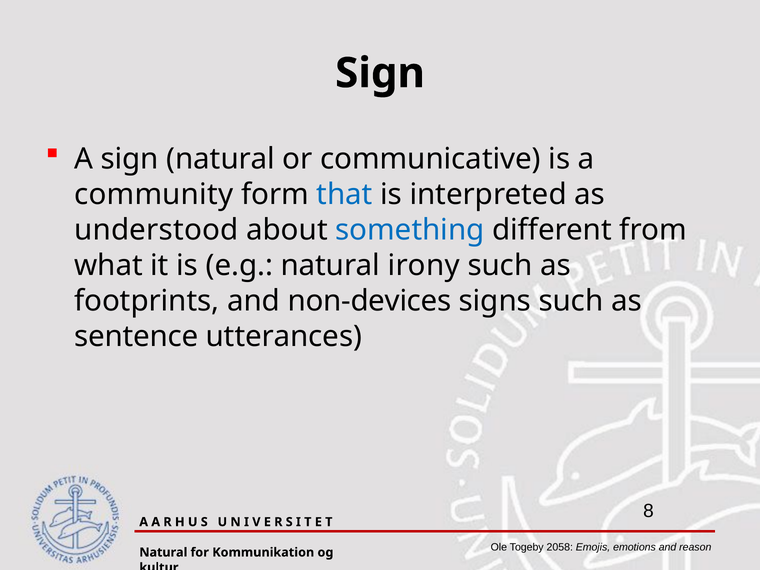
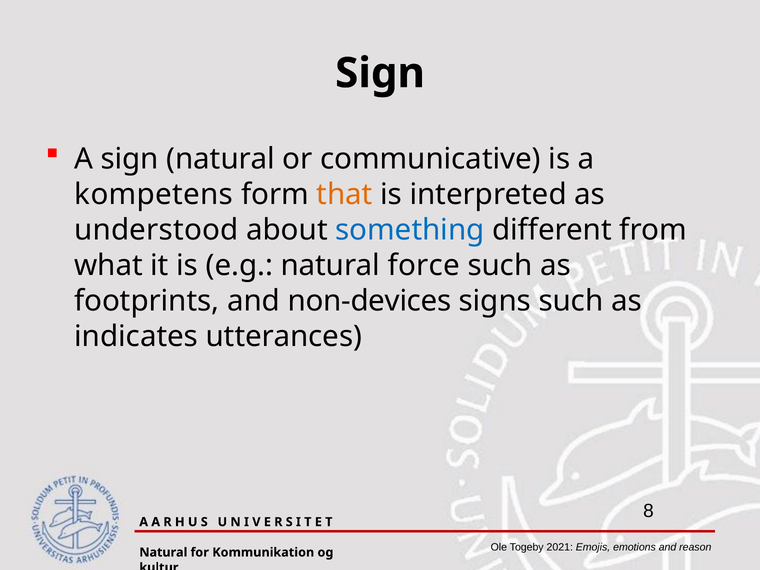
community: community -> kompetens
that colour: blue -> orange
irony: irony -> force
sentence: sentence -> indicates
2058: 2058 -> 2021
